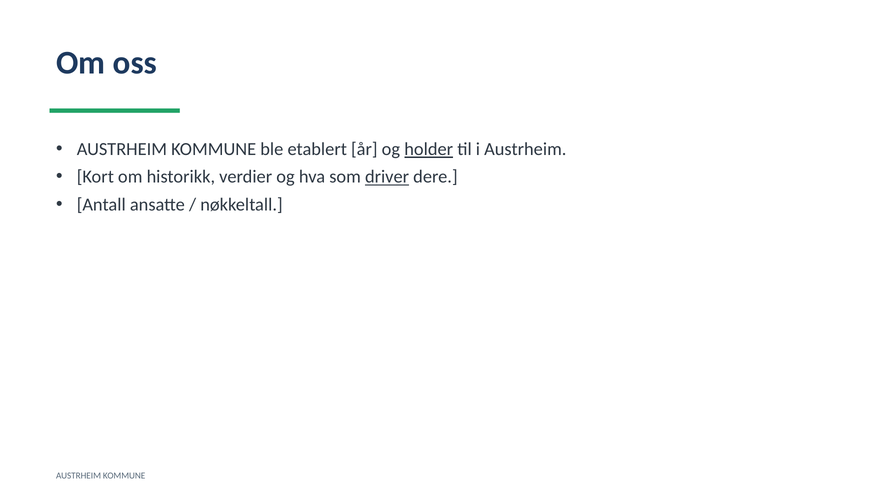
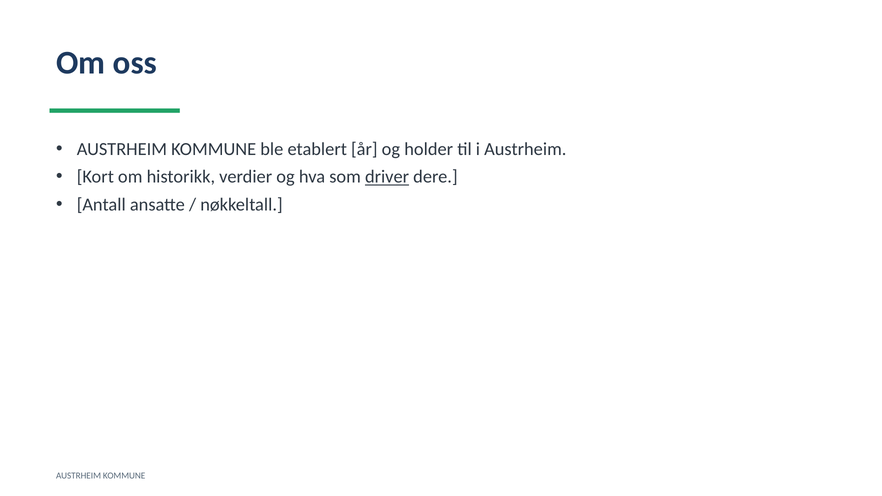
holder underline: present -> none
